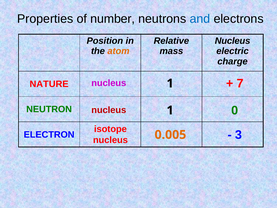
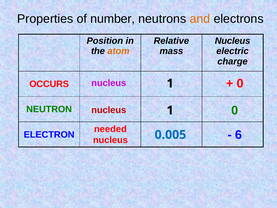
and colour: blue -> orange
7 at (240, 83): 7 -> 0
NATURE: NATURE -> OCCURS
isotope: isotope -> needed
3: 3 -> 6
0.005 colour: orange -> blue
